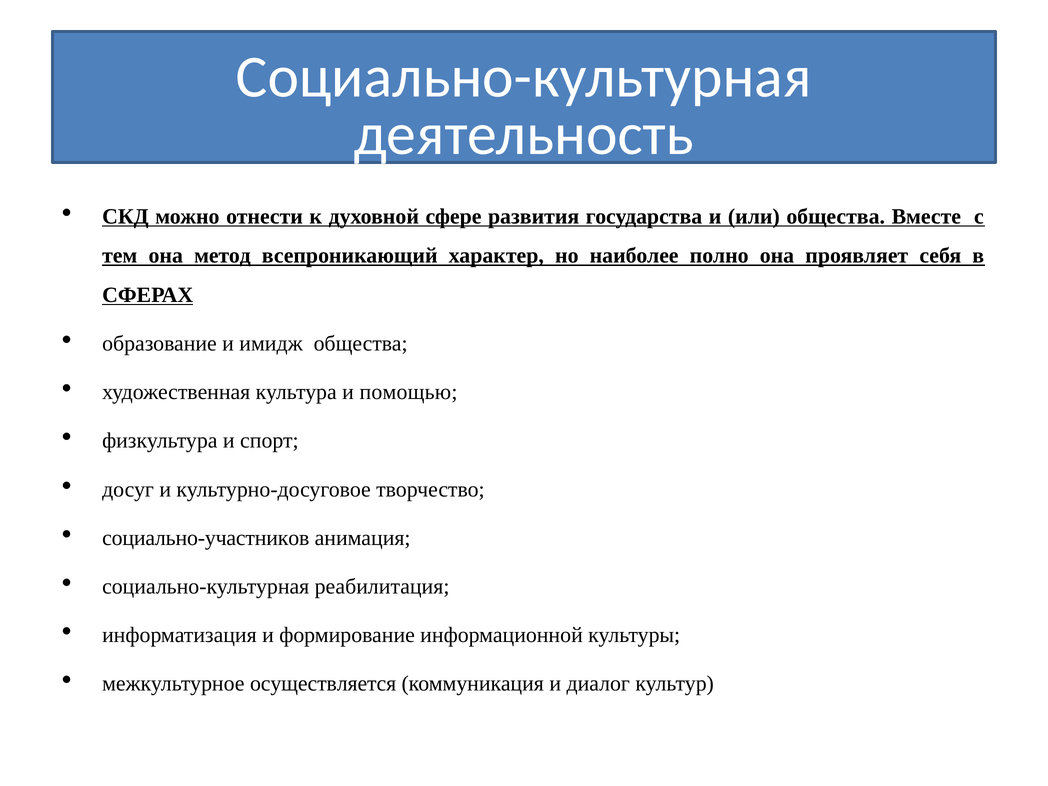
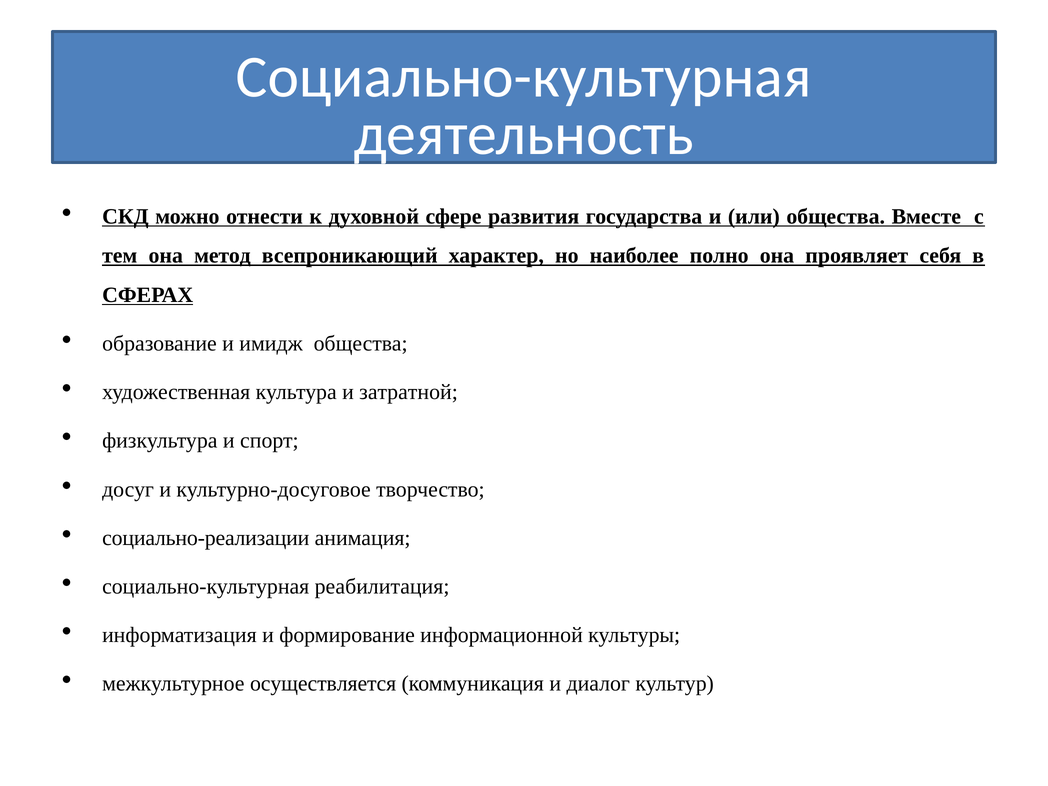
помощью: помощью -> затратной
социально-участников: социально-участников -> социально-реализации
